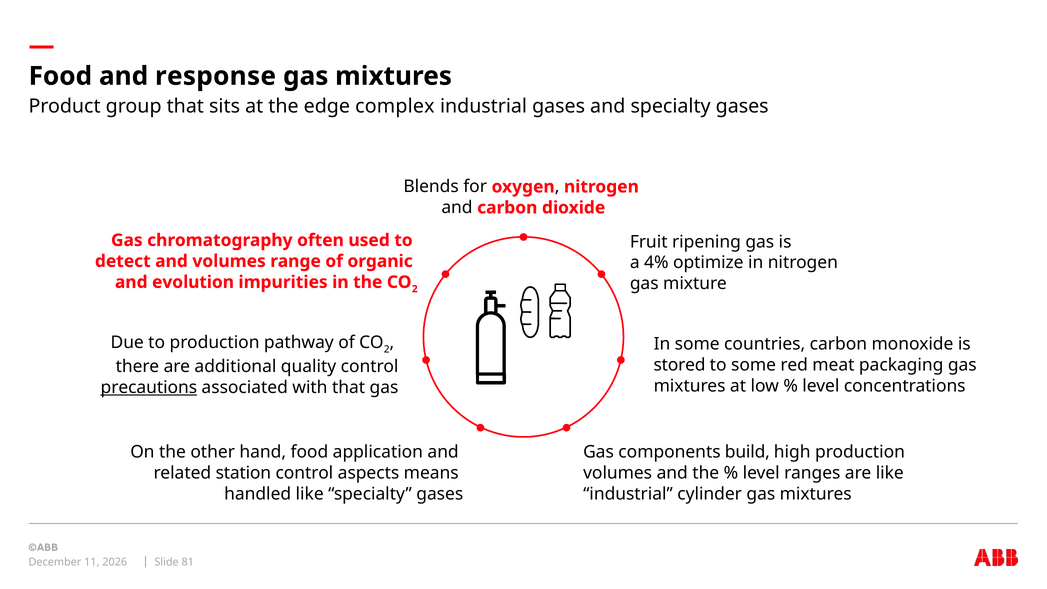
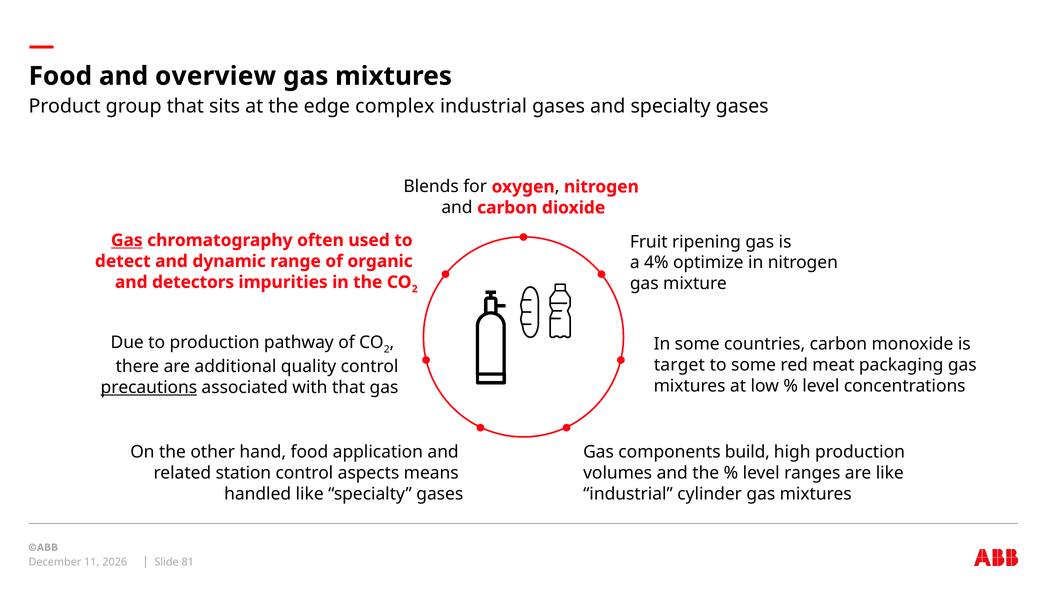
response: response -> overview
Gas at (127, 240) underline: none -> present
and volumes: volumes -> dynamic
evolution: evolution -> detectors
stored: stored -> target
